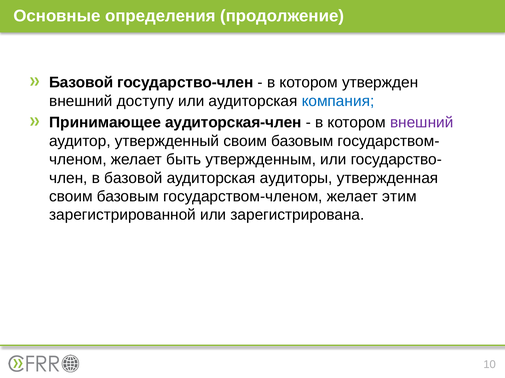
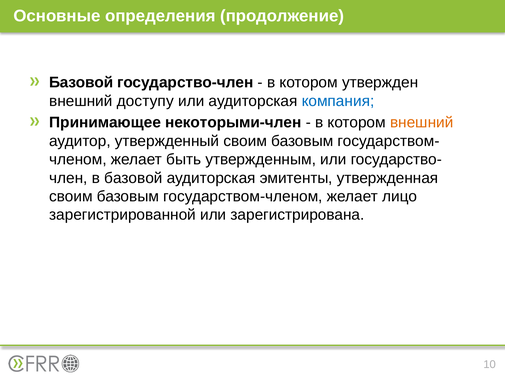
аудиторская-член: аудиторская-член -> некоторыми-член
внешний at (422, 123) colour: purple -> orange
аудиторы: аудиторы -> эмитенты
этим: этим -> лицо
